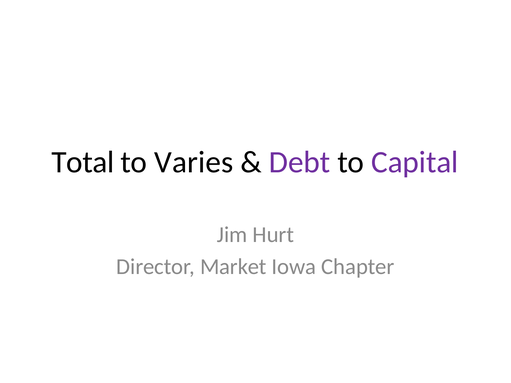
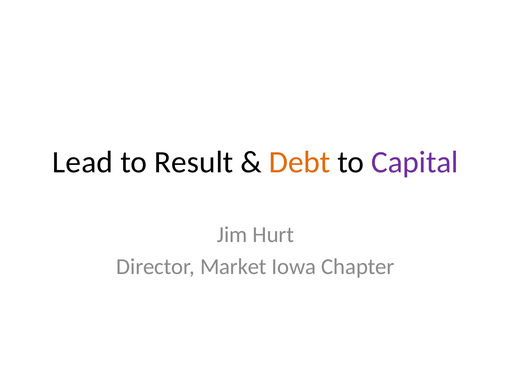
Total: Total -> Lead
Varies: Varies -> Result
Debt colour: purple -> orange
